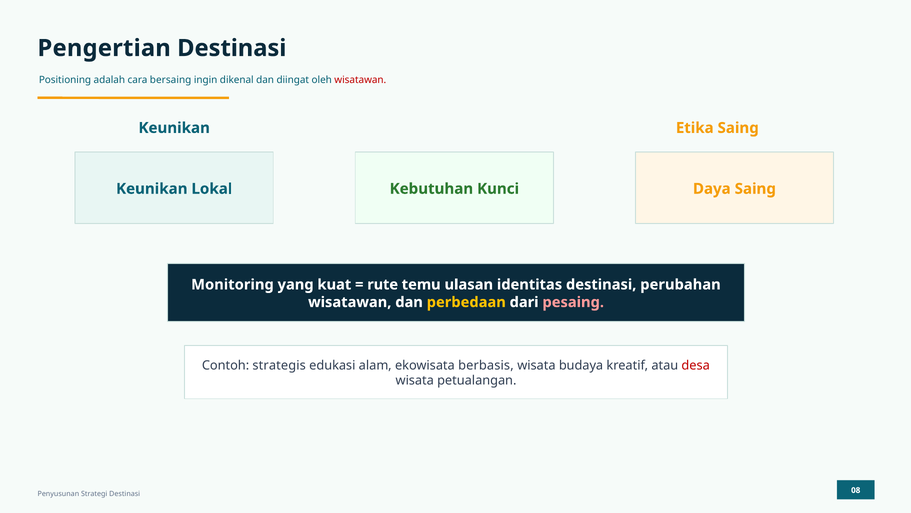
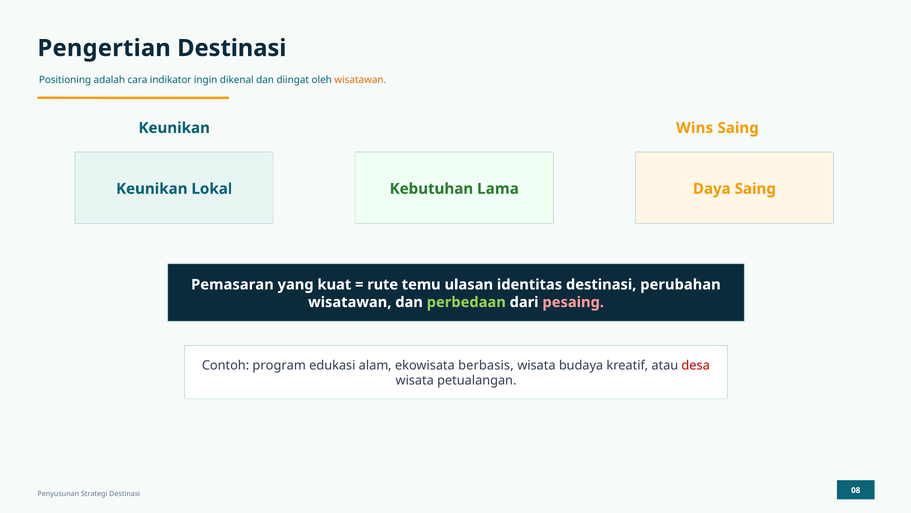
bersaing: bersaing -> indikator
wisatawan at (360, 80) colour: red -> orange
Etika: Etika -> Wins
Kunci: Kunci -> Lama
Monitoring: Monitoring -> Pemasaran
perbedaan colour: yellow -> light green
strategis: strategis -> program
